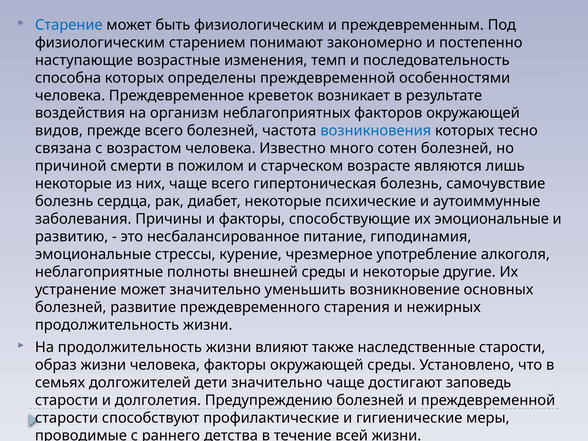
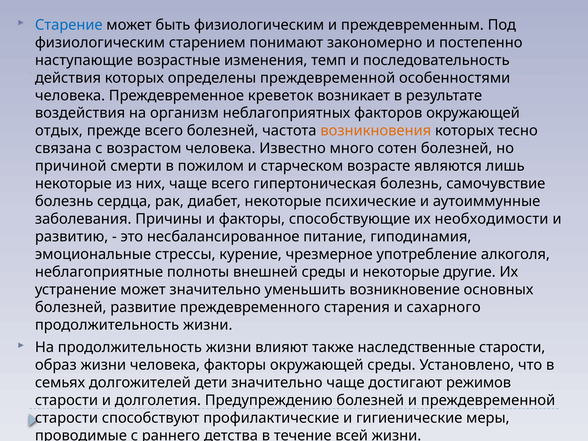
способна: способна -> действия
видов: видов -> отдых
возникновения colour: blue -> orange
их эмоциональные: эмоциональные -> необходимости
нежирных: нежирных -> сахарного
заповедь: заповедь -> режимов
